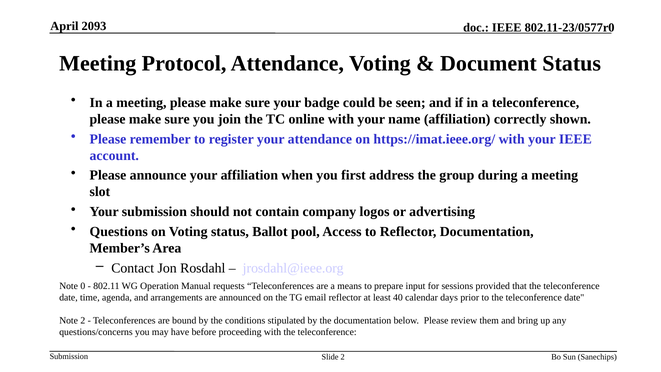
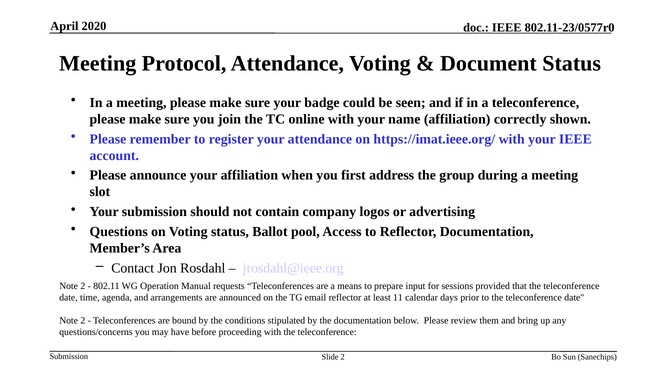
2093: 2093 -> 2020
0 at (83, 286): 0 -> 2
40: 40 -> 11
